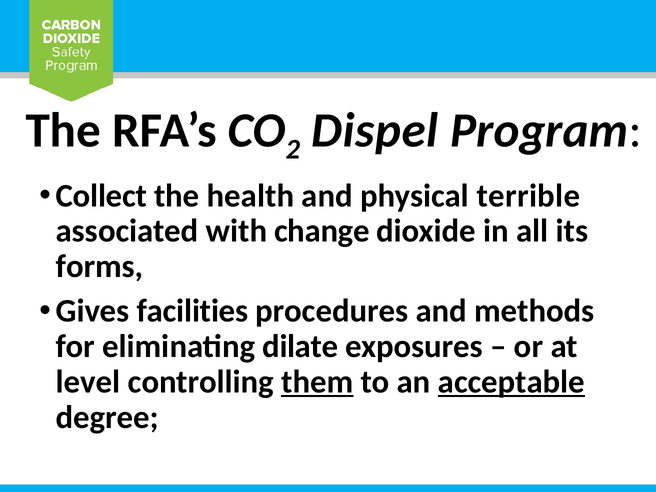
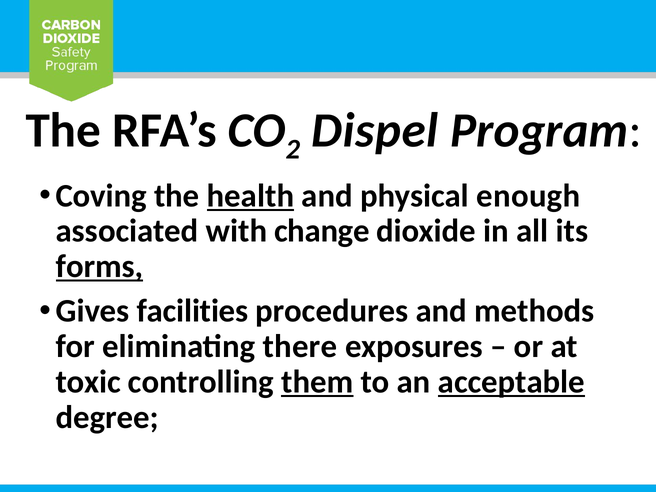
Collect: Collect -> Coving
health underline: none -> present
terrible: terrible -> enough
forms underline: none -> present
dilate: dilate -> there
level: level -> toxic
